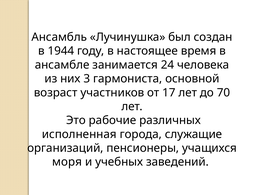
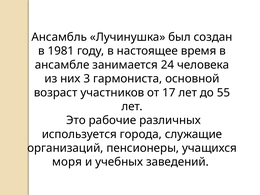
1944: 1944 -> 1981
70: 70 -> 55
исполненная: исполненная -> используется
